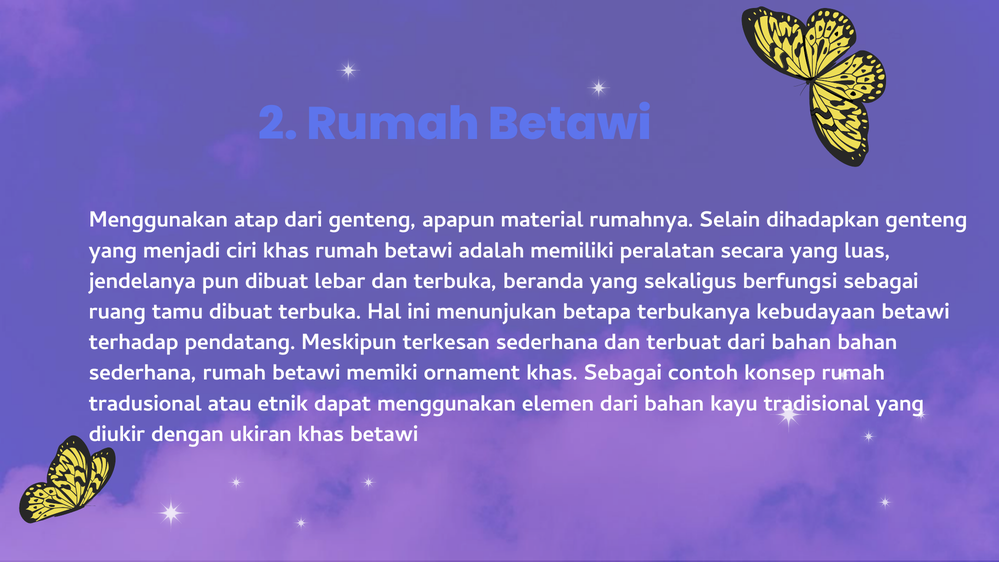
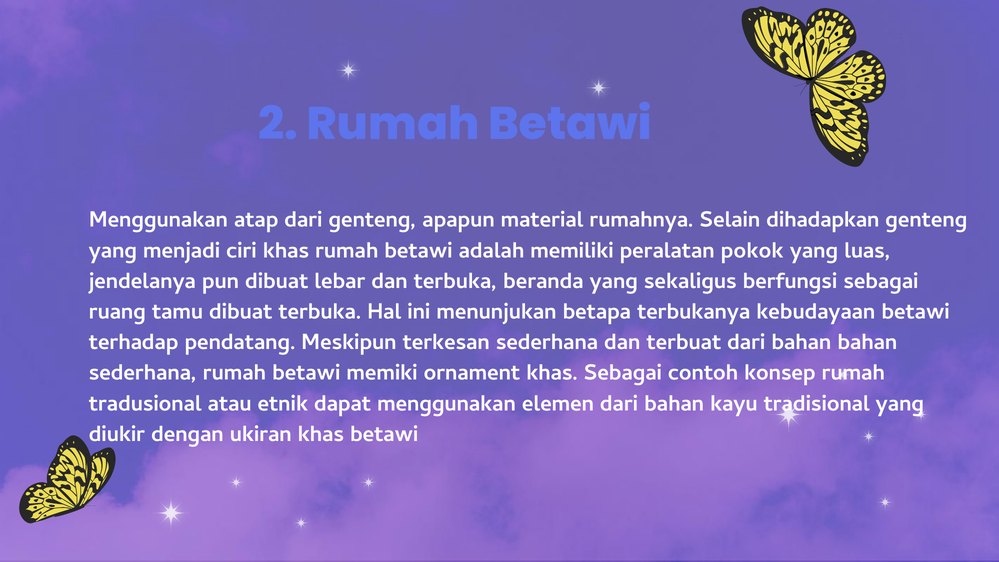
secara: secara -> pokok
